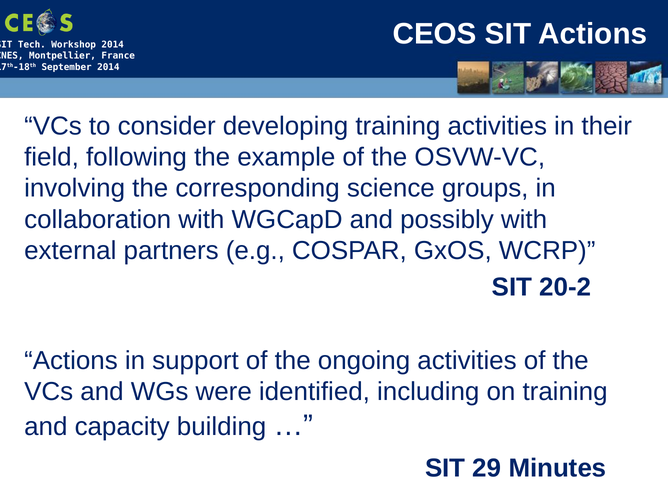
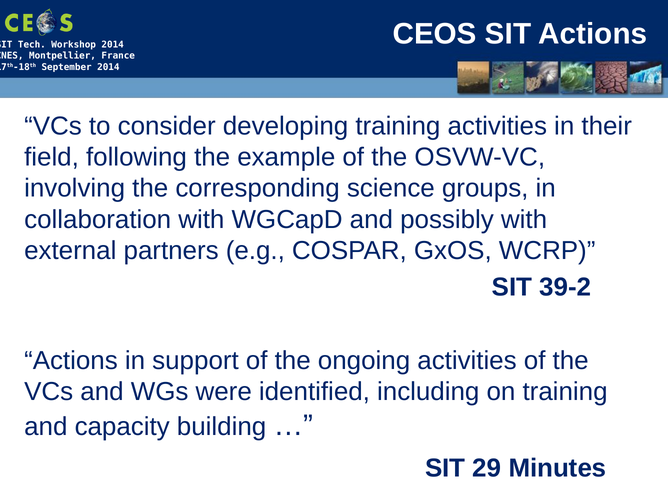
20-2: 20-2 -> 39-2
